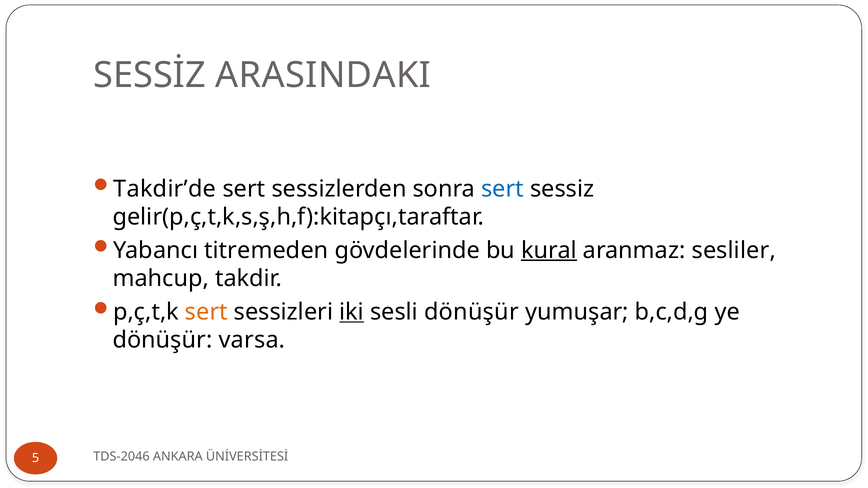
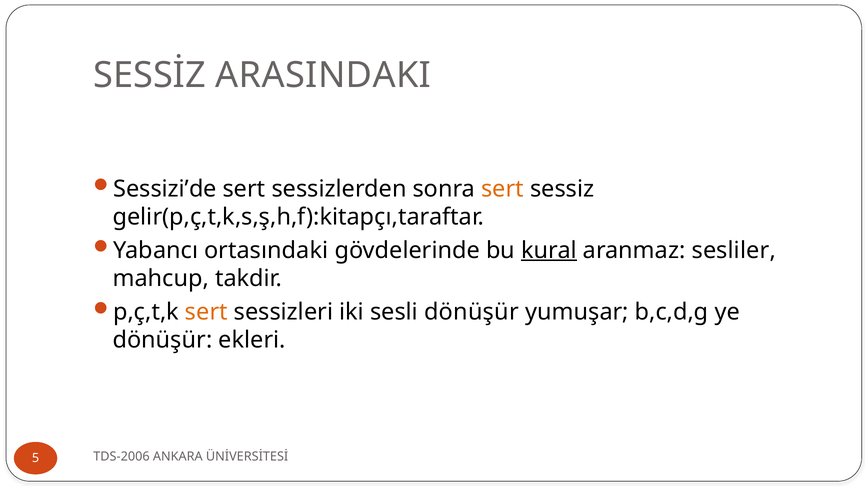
Takdir’de: Takdir’de -> Sessizi’de
sert at (503, 189) colour: blue -> orange
titremeden: titremeden -> ortasındaki
iki underline: present -> none
varsa: varsa -> ekleri
TDS-2046: TDS-2046 -> TDS-2006
